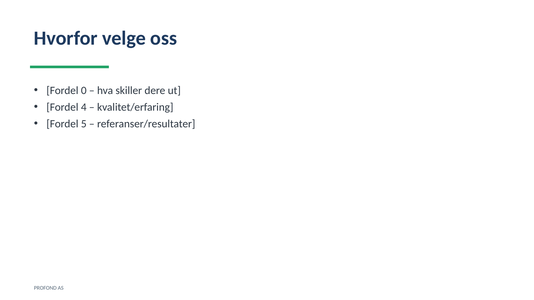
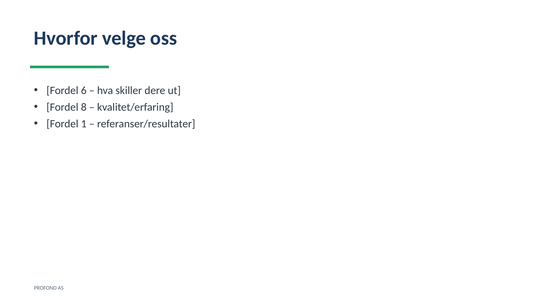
0: 0 -> 6
4: 4 -> 8
5: 5 -> 1
